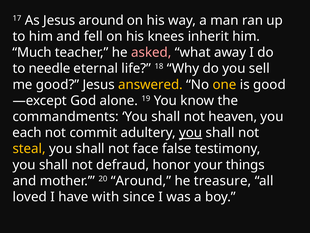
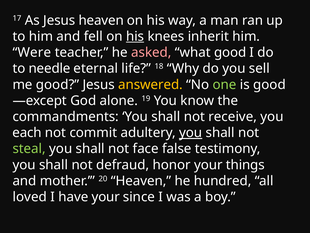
Jesus around: around -> heaven
his at (135, 36) underline: none -> present
Much: Much -> Were
what away: away -> good
one colour: yellow -> light green
heaven: heaven -> receive
steal colour: yellow -> light green
20 Around: Around -> Heaven
treasure: treasure -> hundred
have with: with -> your
